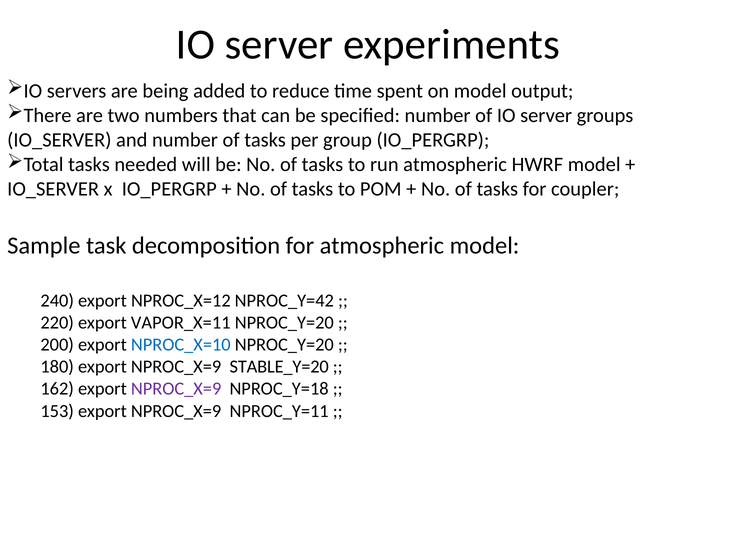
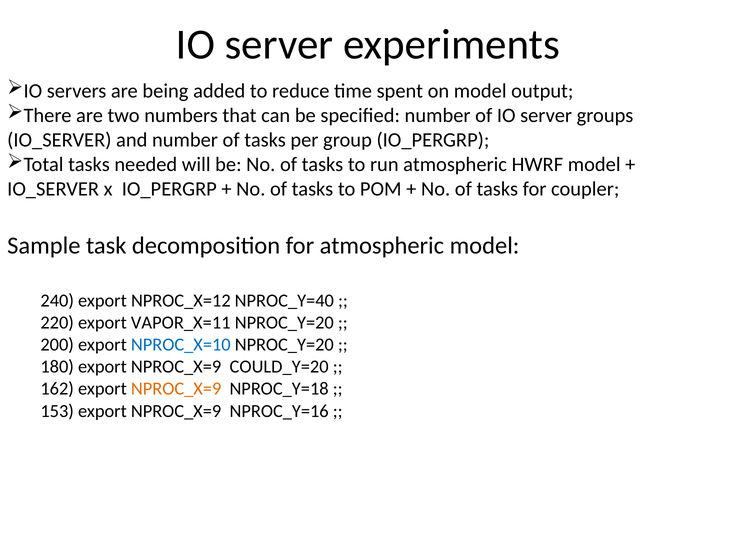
NPROC_Y=42: NPROC_Y=42 -> NPROC_Y=40
STABLE_Y=20: STABLE_Y=20 -> COULD_Y=20
NPROC_X=9 at (176, 389) colour: purple -> orange
NPROC_Y=11: NPROC_Y=11 -> NPROC_Y=16
